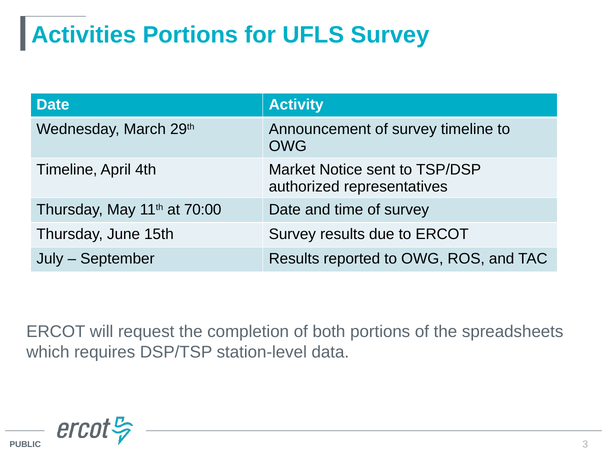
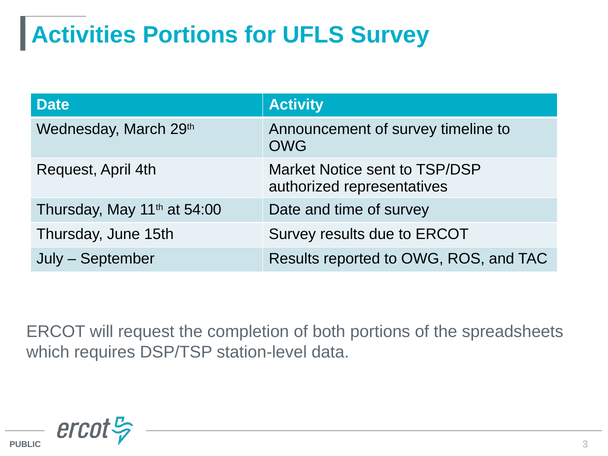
Timeline at (67, 170): Timeline -> Request
70:00: 70:00 -> 54:00
